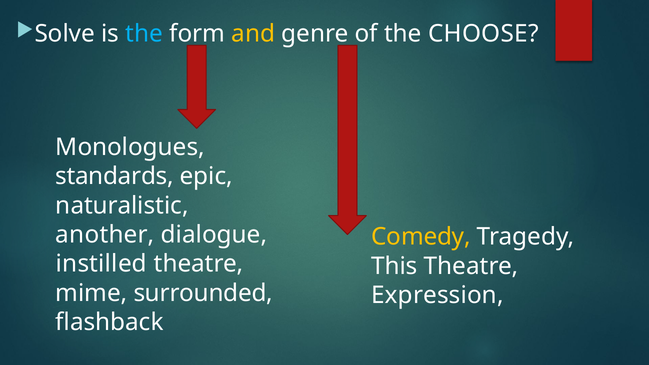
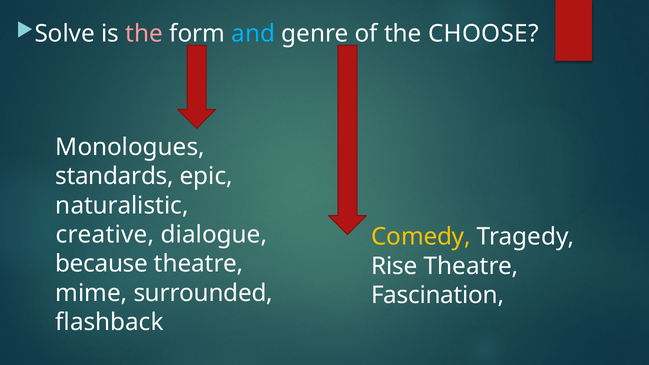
the at (144, 34) colour: light blue -> pink
and colour: yellow -> light blue
another: another -> creative
instilled: instilled -> because
This: This -> Rise
Expression: Expression -> Fascination
